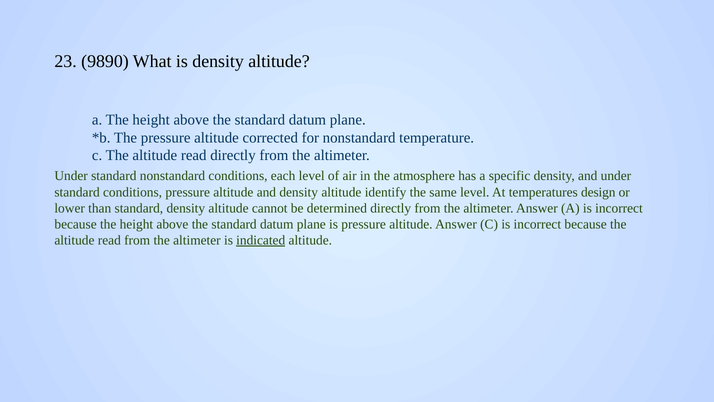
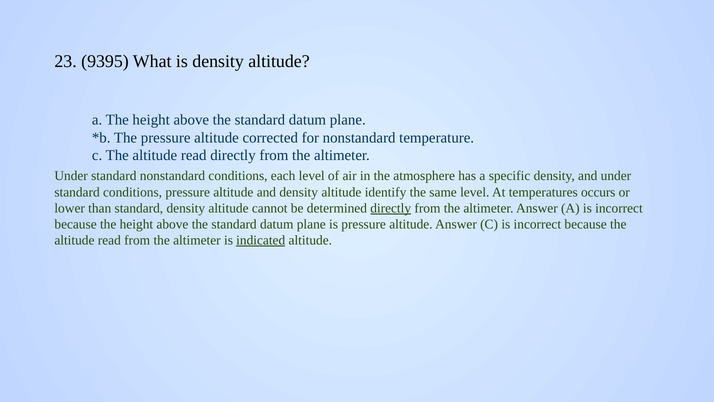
9890: 9890 -> 9395
design: design -> occurs
directly at (391, 208) underline: none -> present
